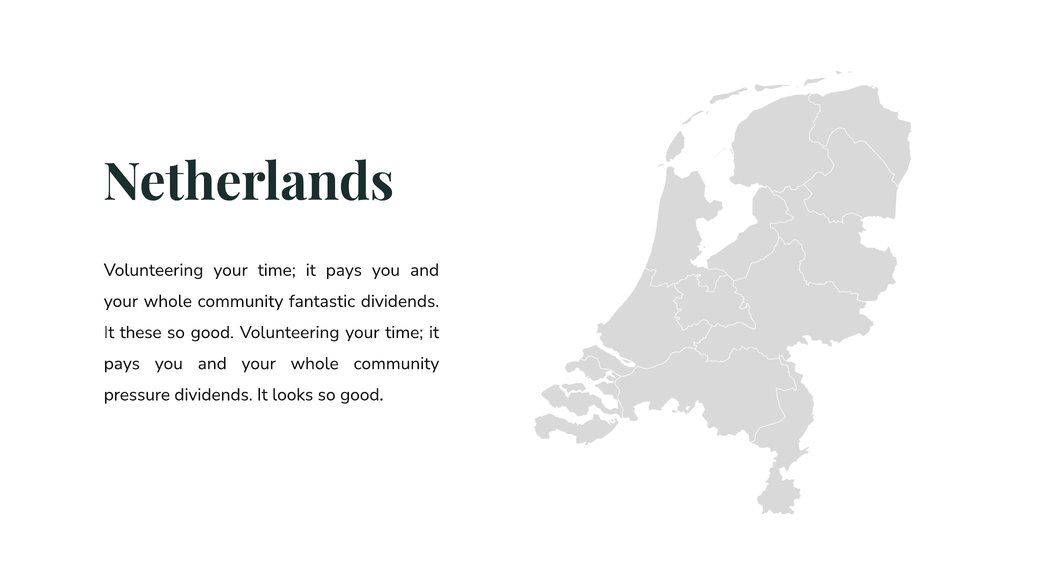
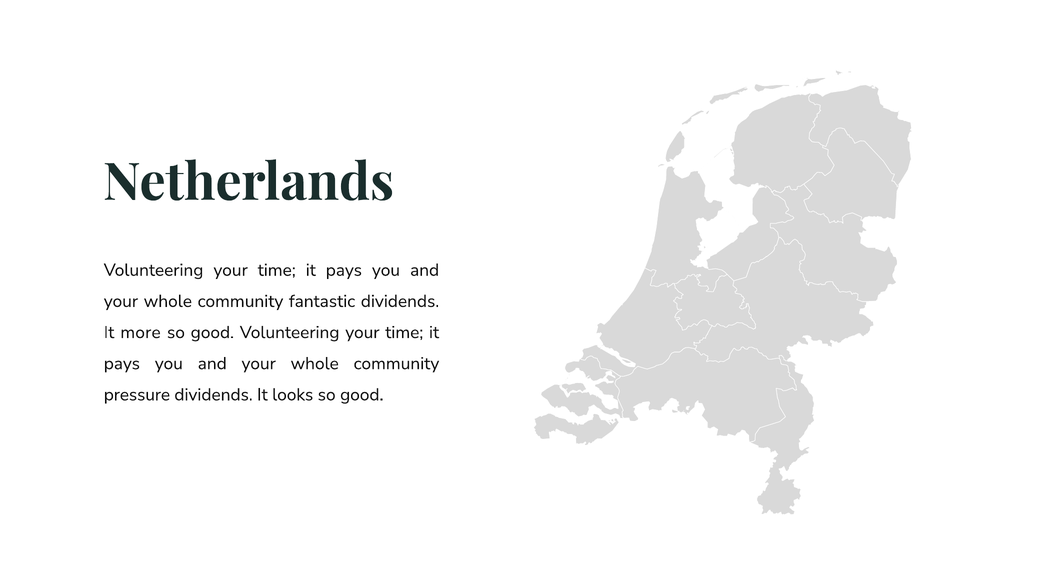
these: these -> more
